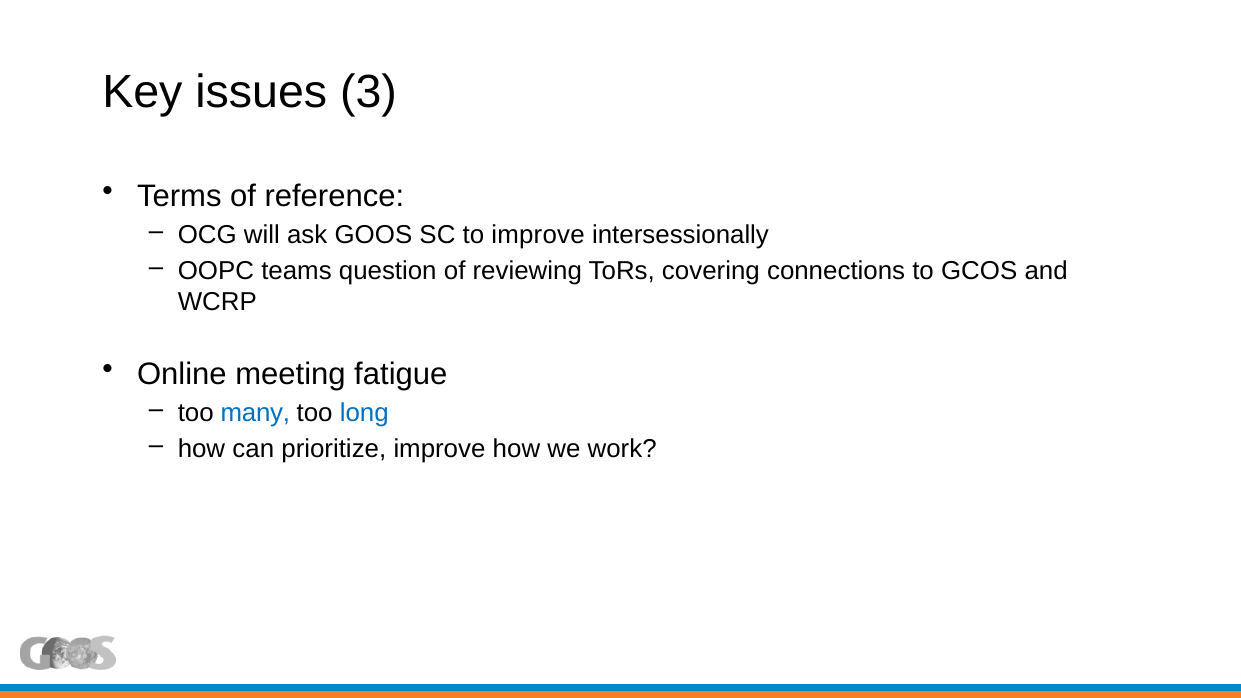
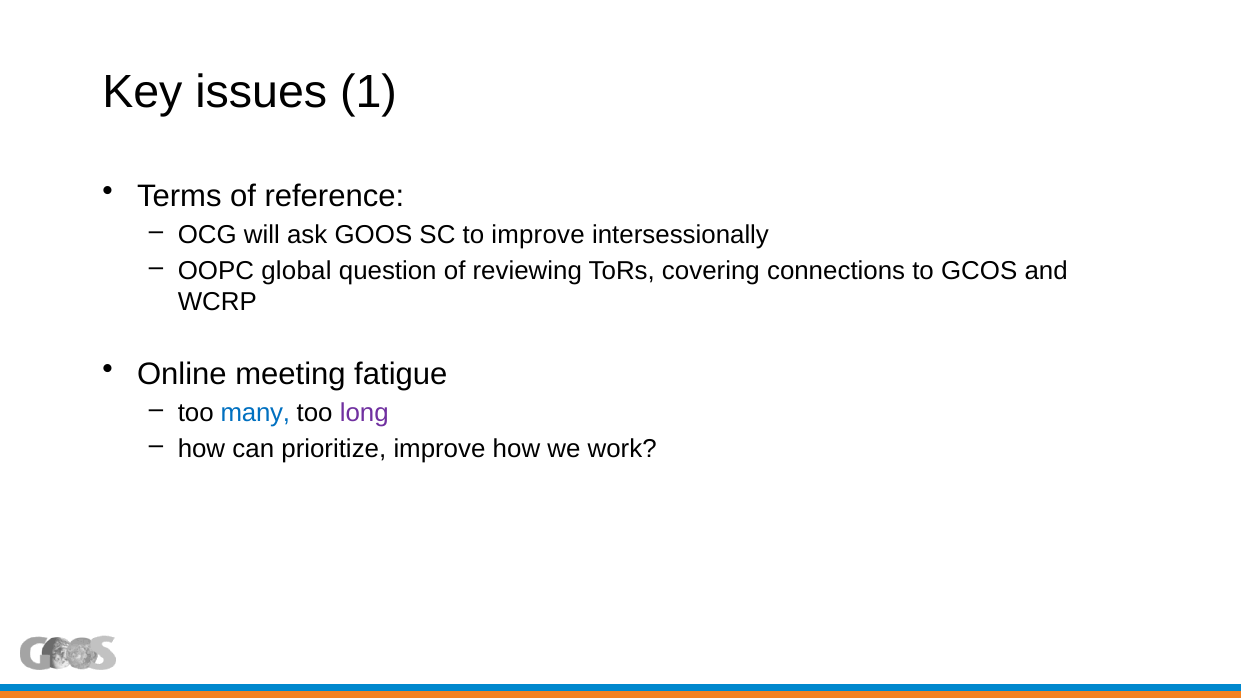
3: 3 -> 1
teams: teams -> global
long colour: blue -> purple
